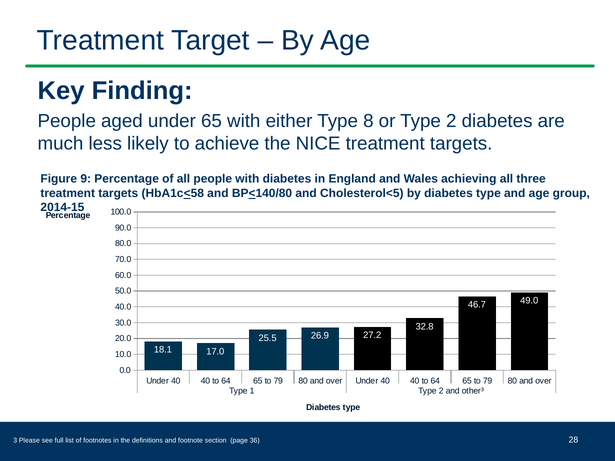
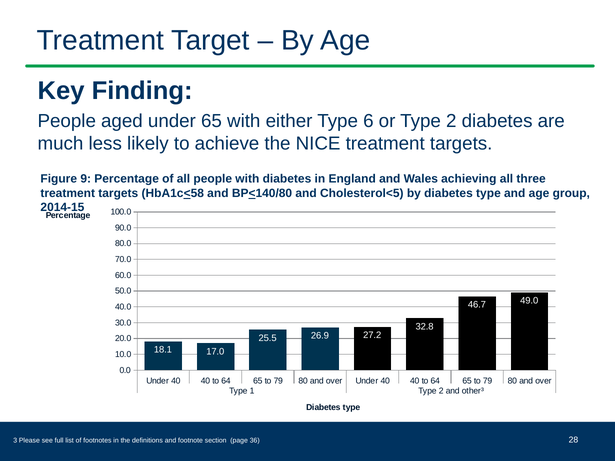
8: 8 -> 6
